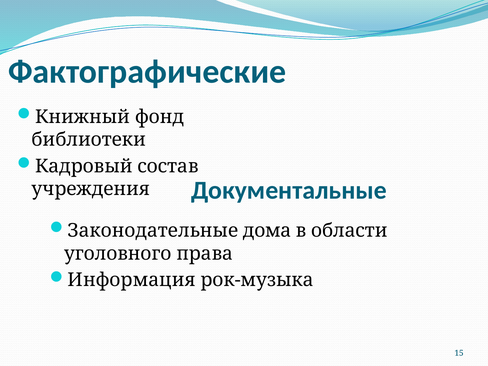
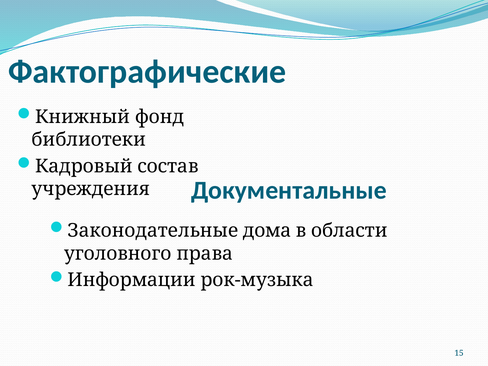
Информация: Информация -> Информации
